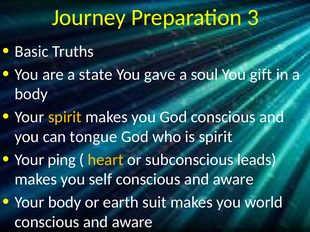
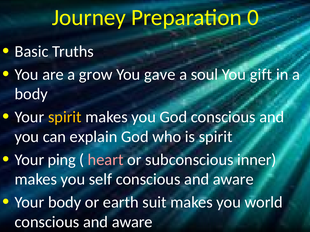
3: 3 -> 0
state: state -> grow
tongue: tongue -> explain
heart colour: yellow -> pink
leads: leads -> inner
